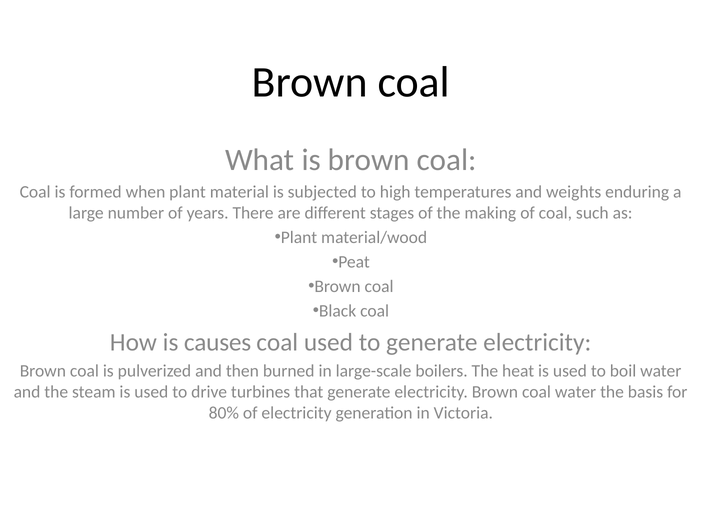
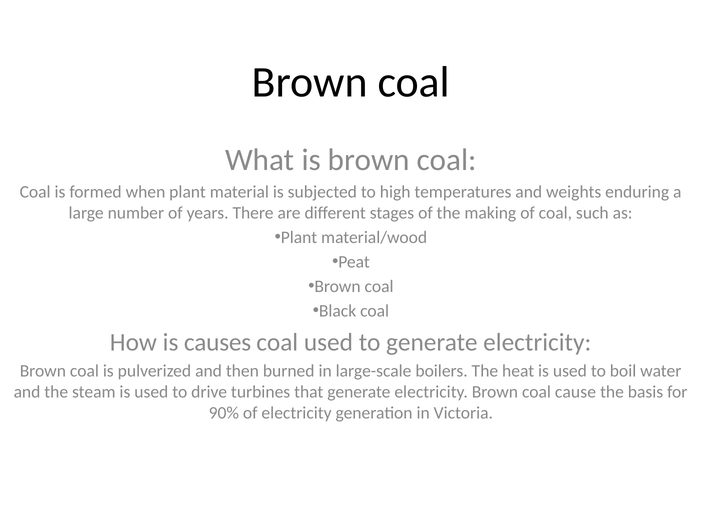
coal water: water -> cause
80%: 80% -> 90%
